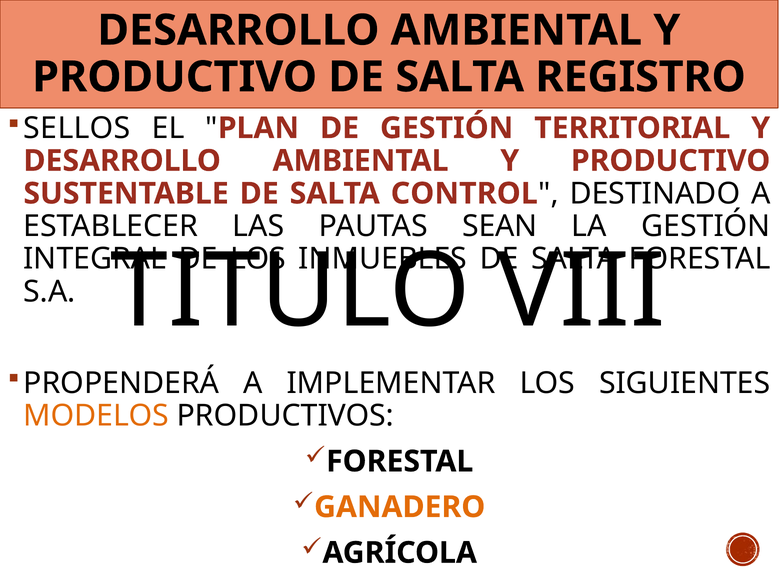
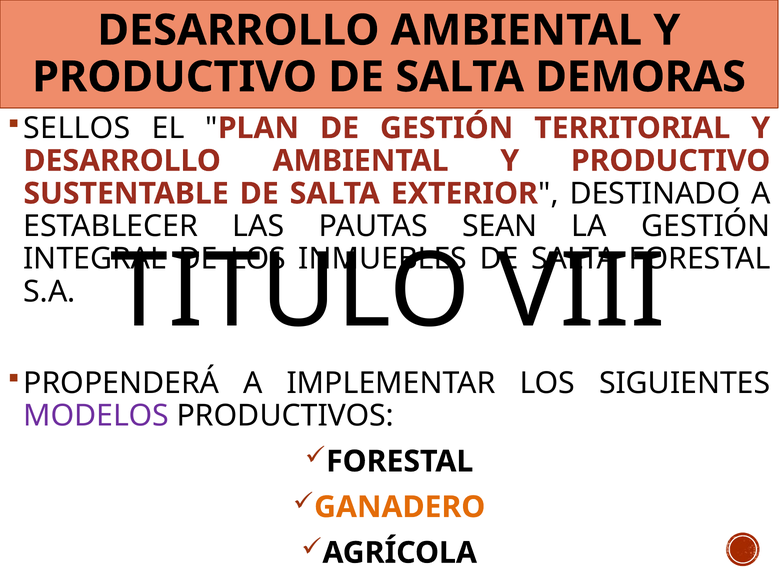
REGISTRO: REGISTRO -> DEMORAS
CONTROL: CONTROL -> EXTERIOR
MODELOS colour: orange -> purple
